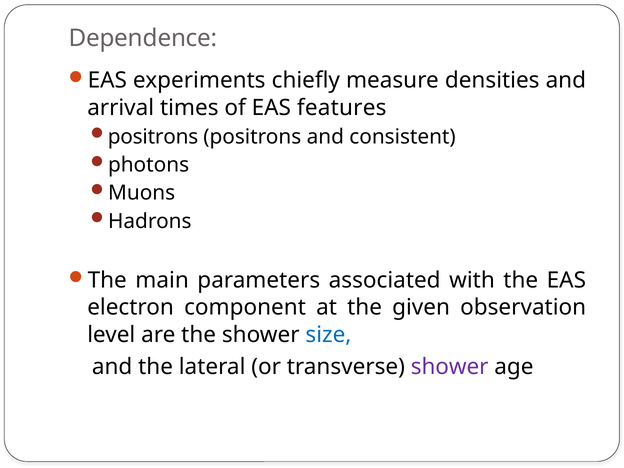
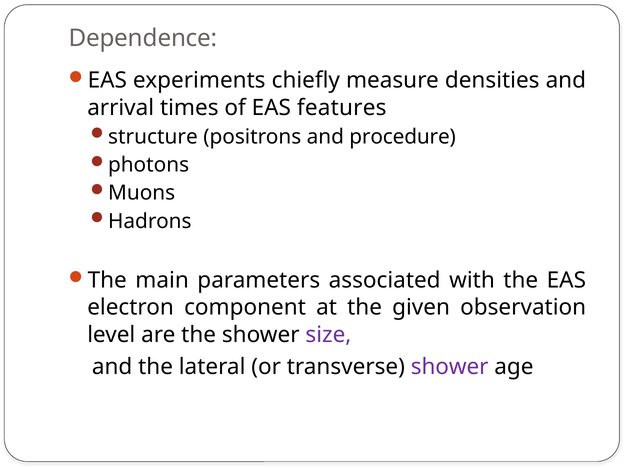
positrons at (153, 137): positrons -> structure
consistent: consistent -> procedure
size colour: blue -> purple
